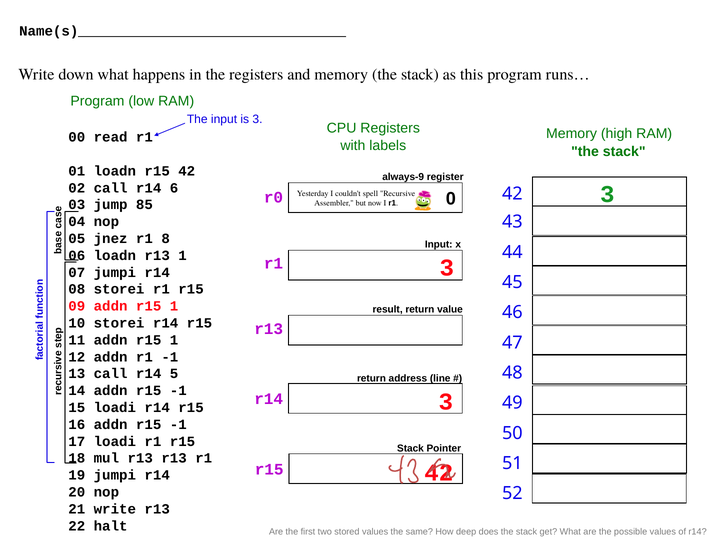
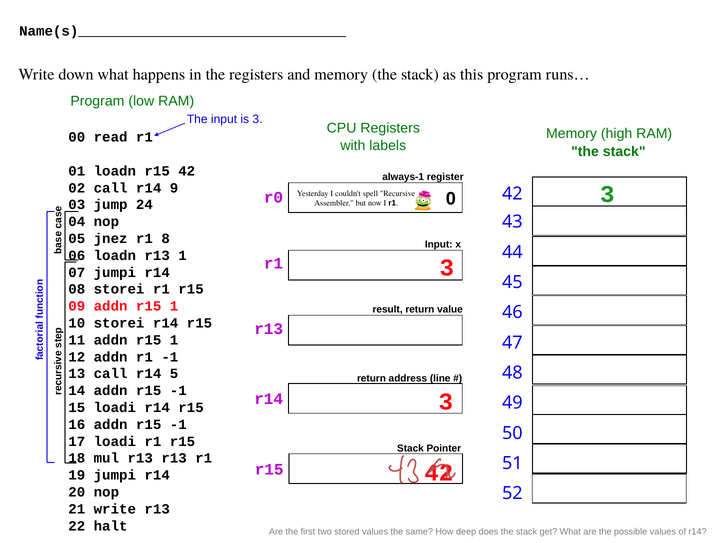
always-9: always-9 -> always-1
6: 6 -> 9
85: 85 -> 24
